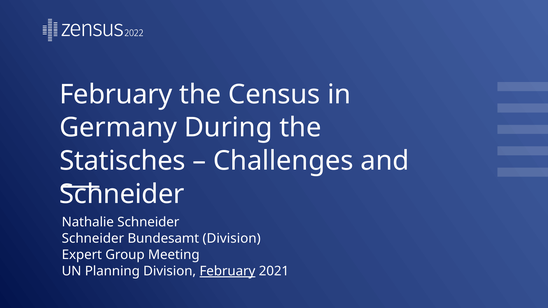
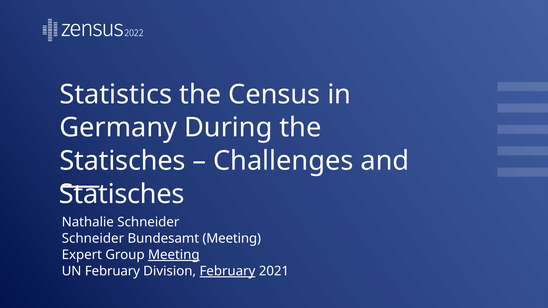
February at (116, 95): February -> Statistics
Schneider at (122, 194): Schneider -> Statisches
Bundesamt Division: Division -> Meeting
Meeting at (174, 255) underline: none -> present
UN Planning: Planning -> February
